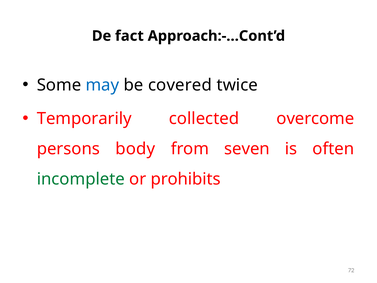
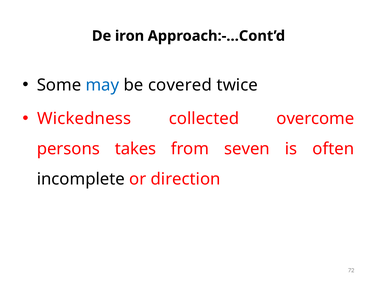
fact: fact -> iron
Temporarily: Temporarily -> Wickedness
body: body -> takes
incomplete colour: green -> black
prohibits: prohibits -> direction
